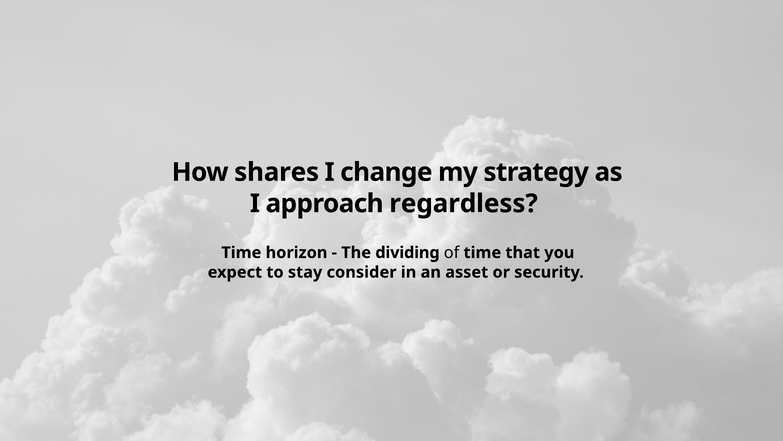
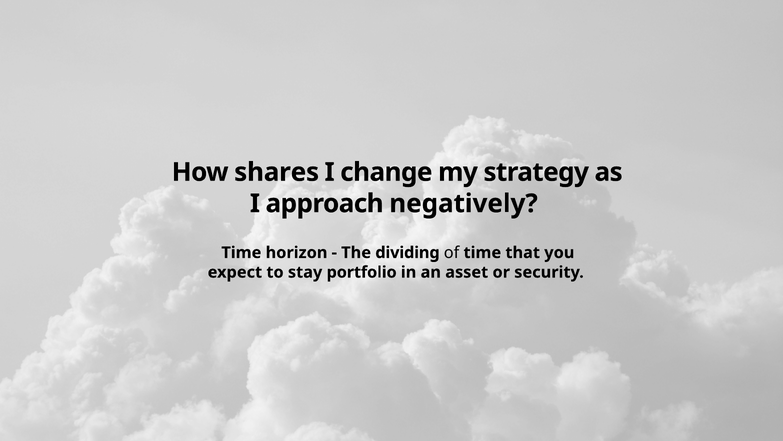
regardless: regardless -> negatively
consider: consider -> portfolio
